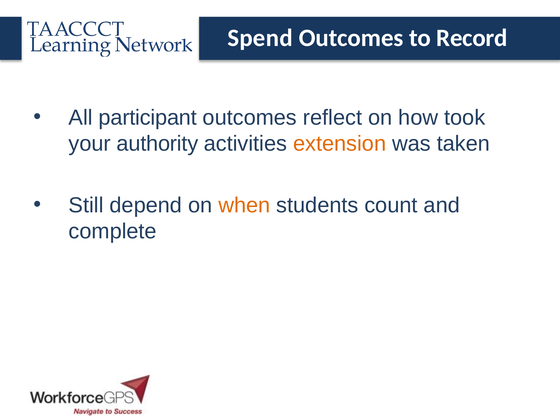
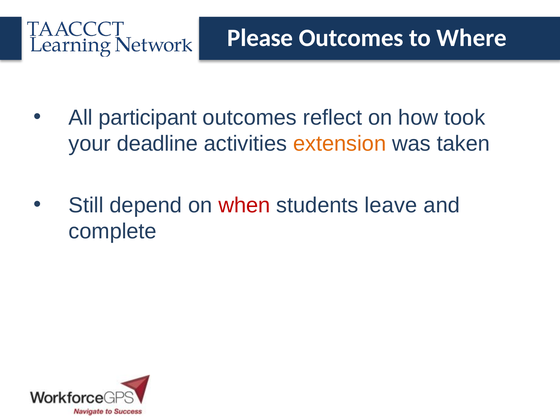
Spend: Spend -> Please
Record: Record -> Where
authority: authority -> deadline
when colour: orange -> red
count: count -> leave
